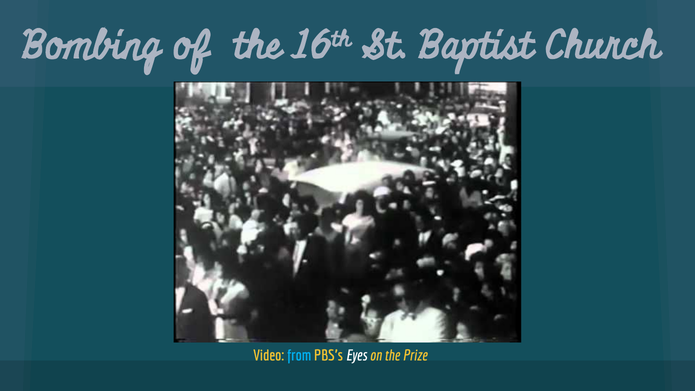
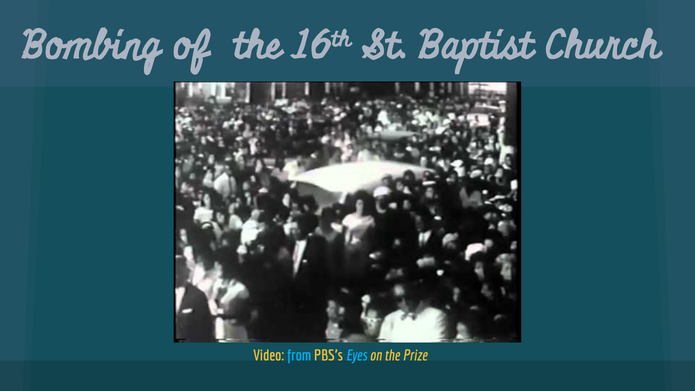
Eyes colour: white -> light blue
